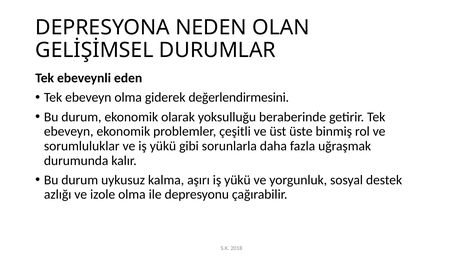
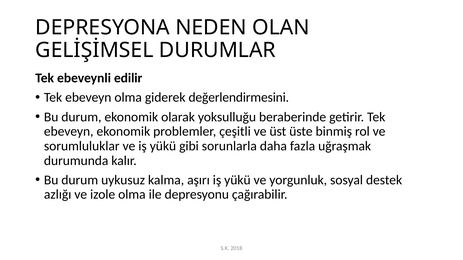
eden: eden -> edilir
